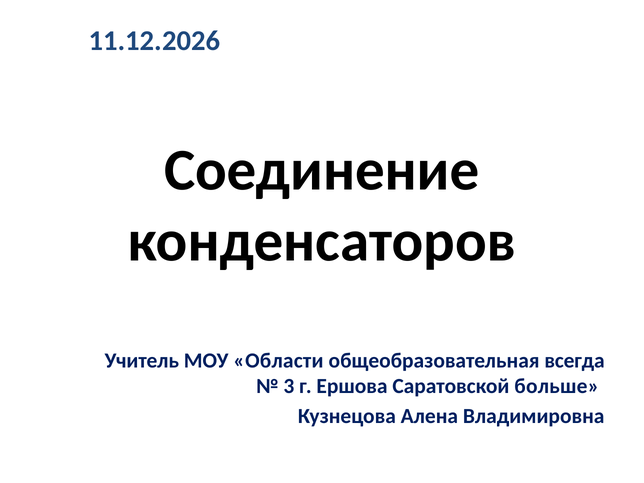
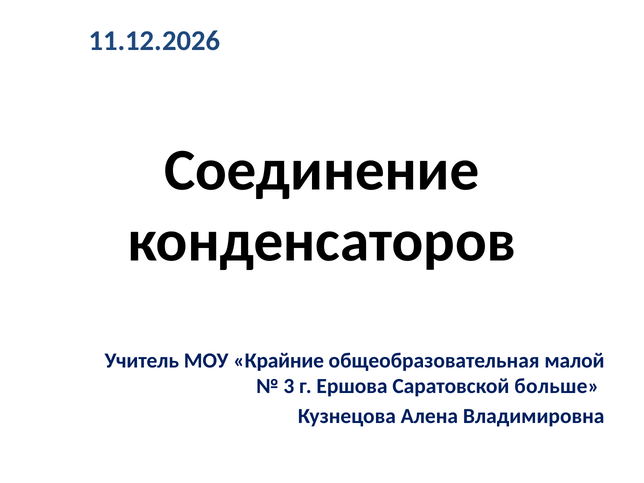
Области: Области -> Крайние
всегда: всегда -> малой
